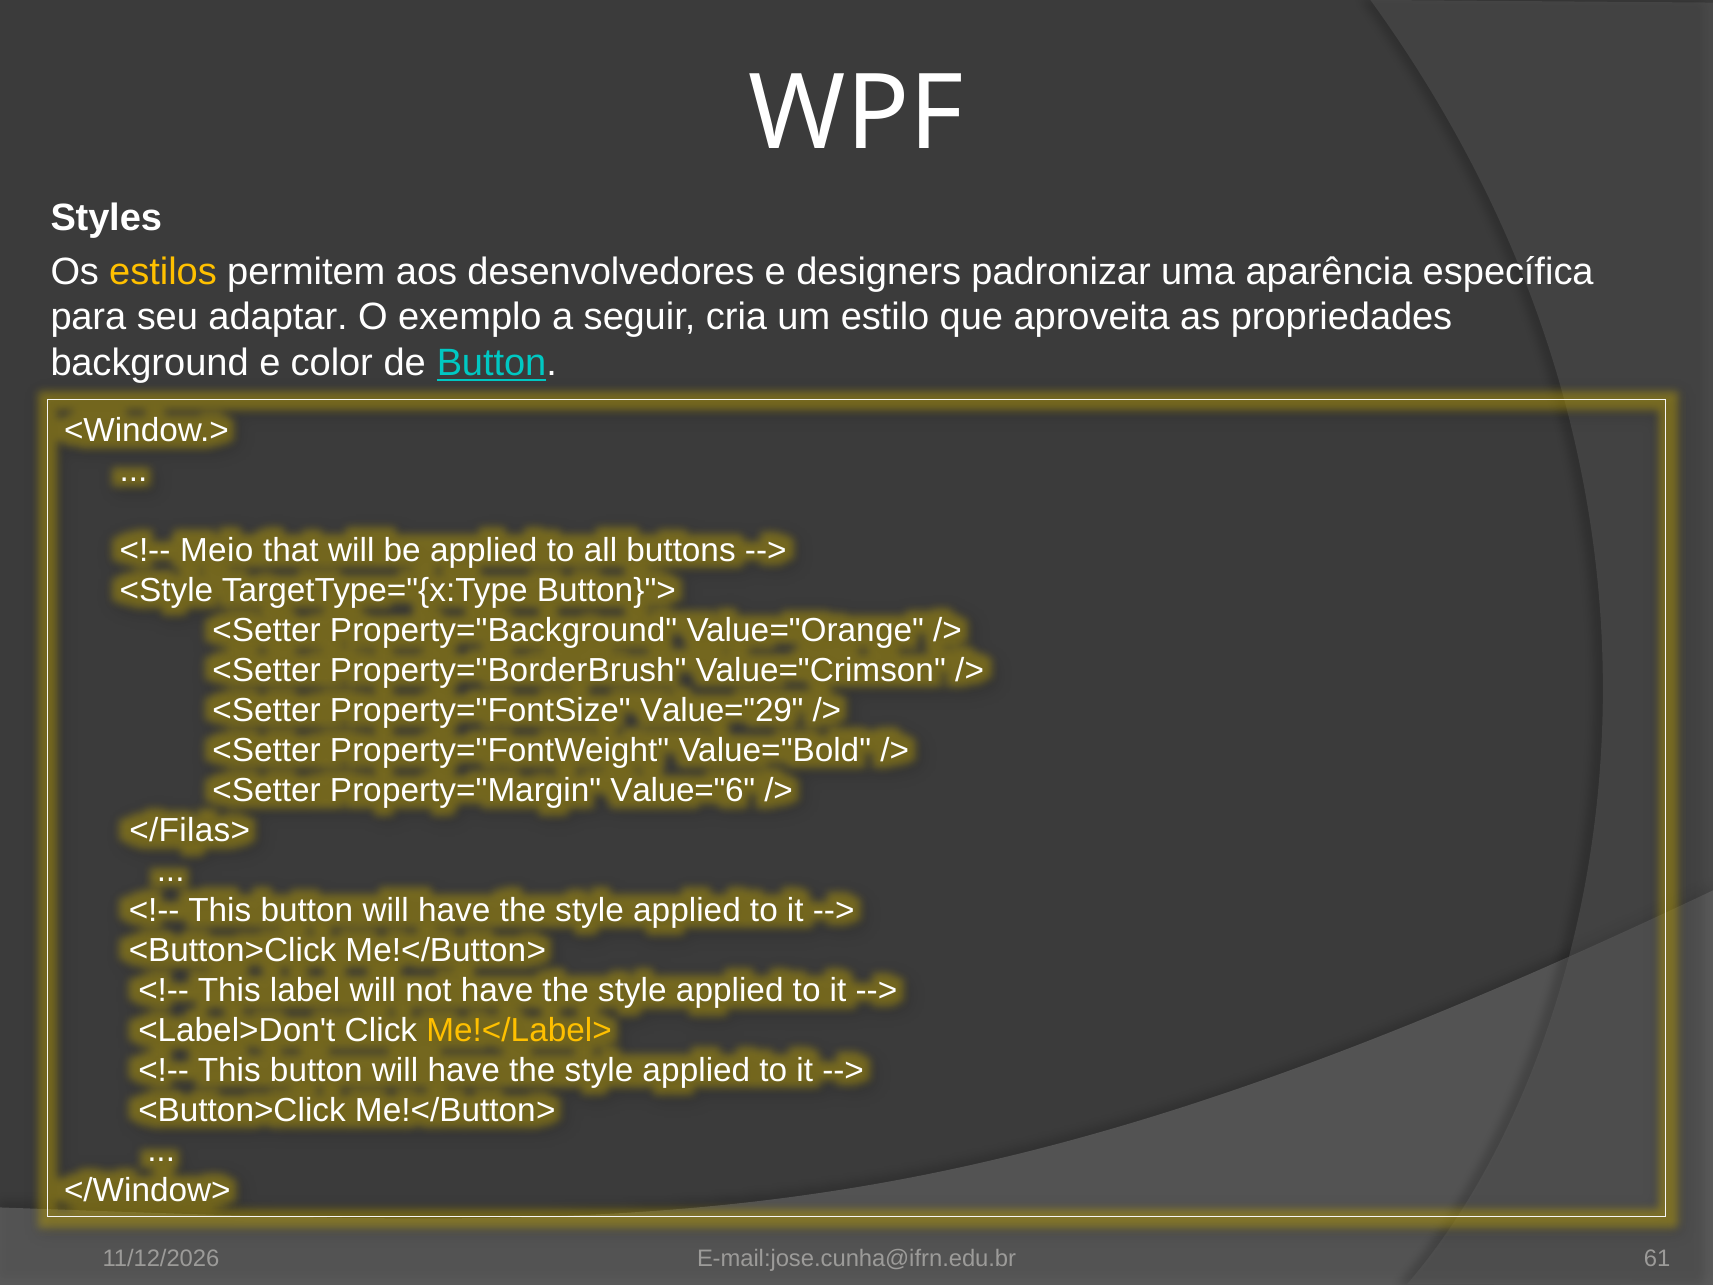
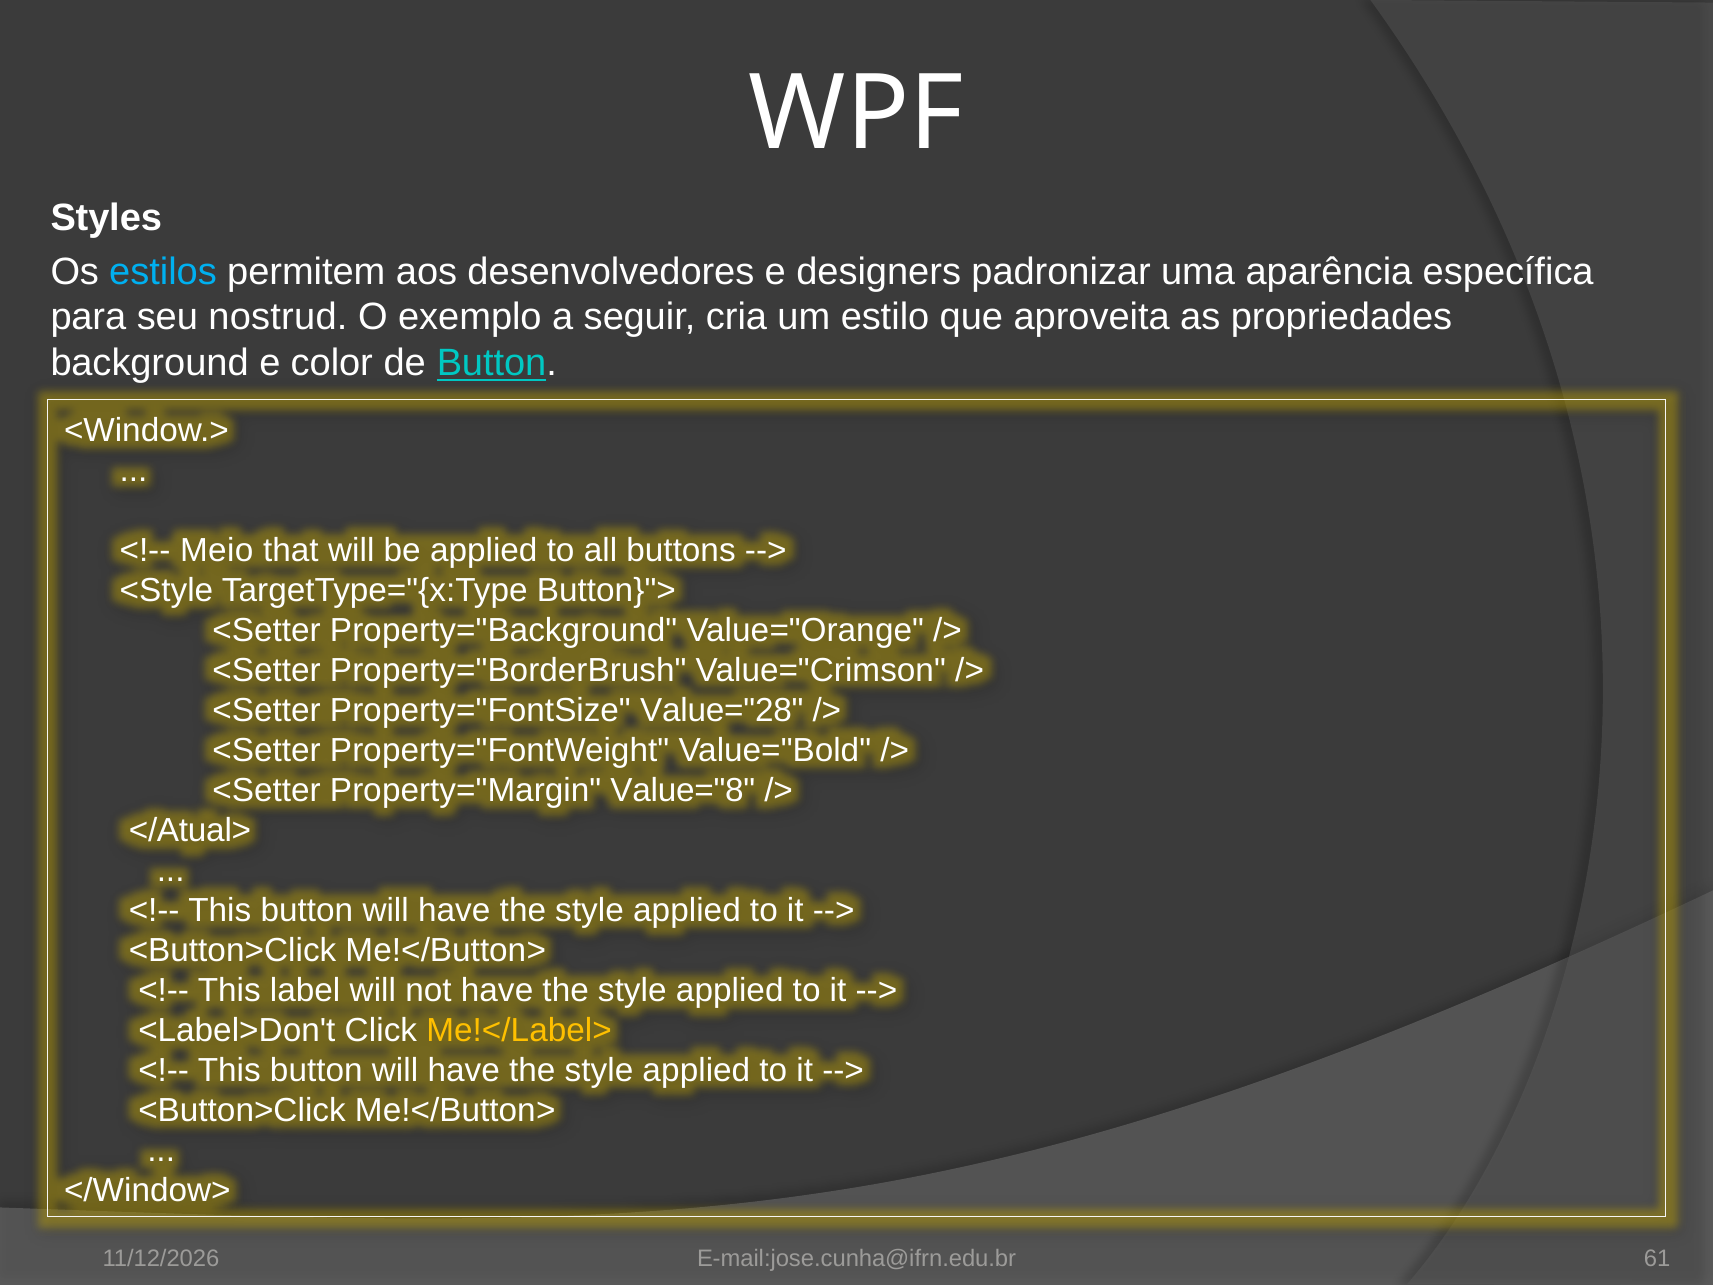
estilos colour: yellow -> light blue
adaptar: adaptar -> nostrud
Value="29: Value="29 -> Value="28
Value="6: Value="6 -> Value="8
</Filas>: </Filas> -> </Atual>
